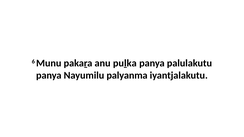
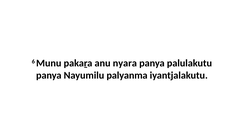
puḻka: puḻka -> nyara
